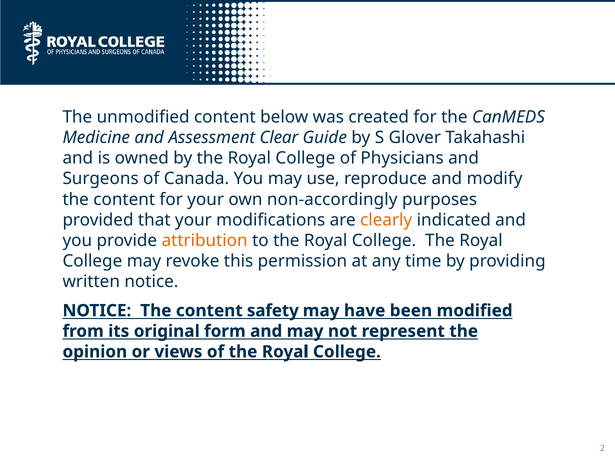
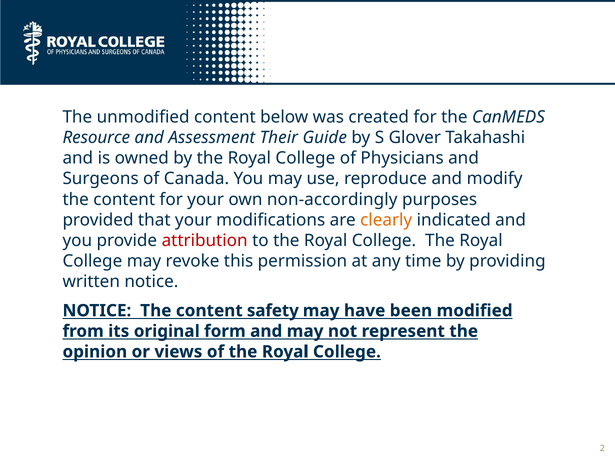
Medicine: Medicine -> Resource
Clear: Clear -> Their
attribution colour: orange -> red
